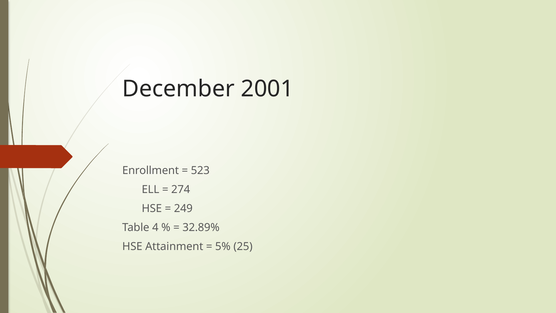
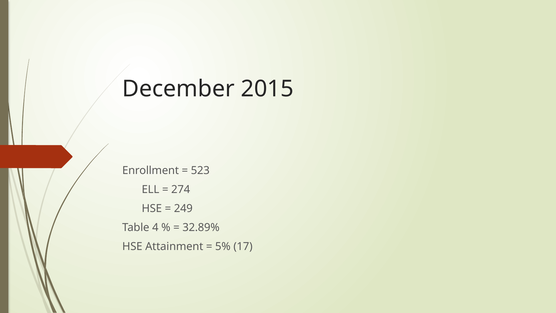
2001: 2001 -> 2015
25: 25 -> 17
